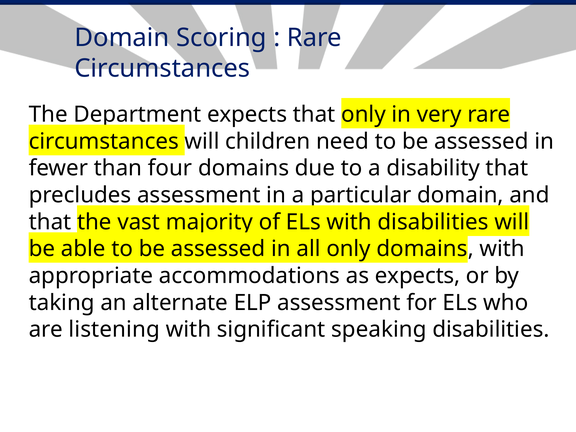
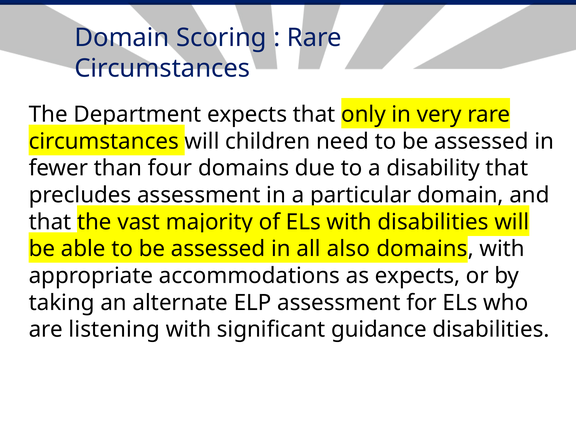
all only: only -> also
speaking: speaking -> guidance
